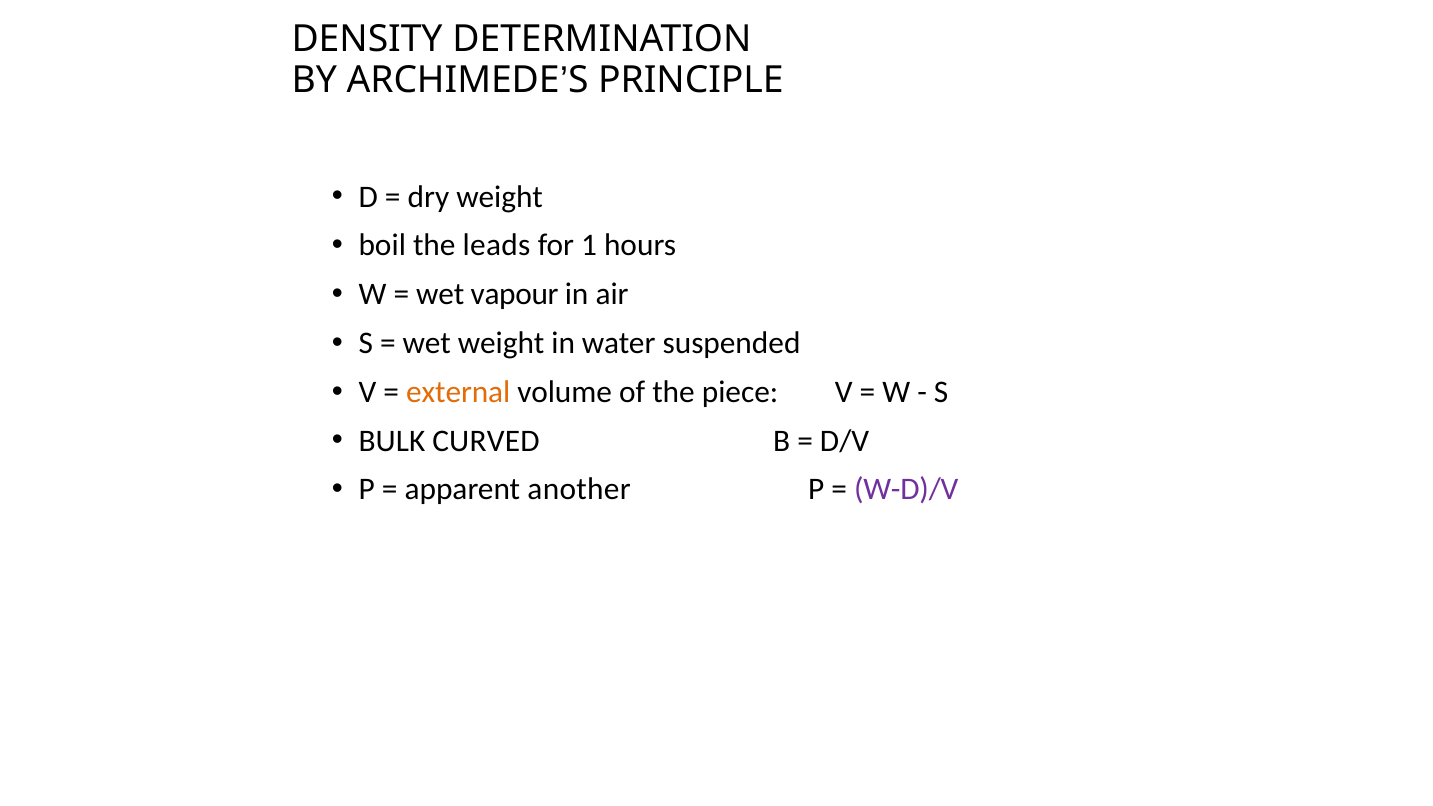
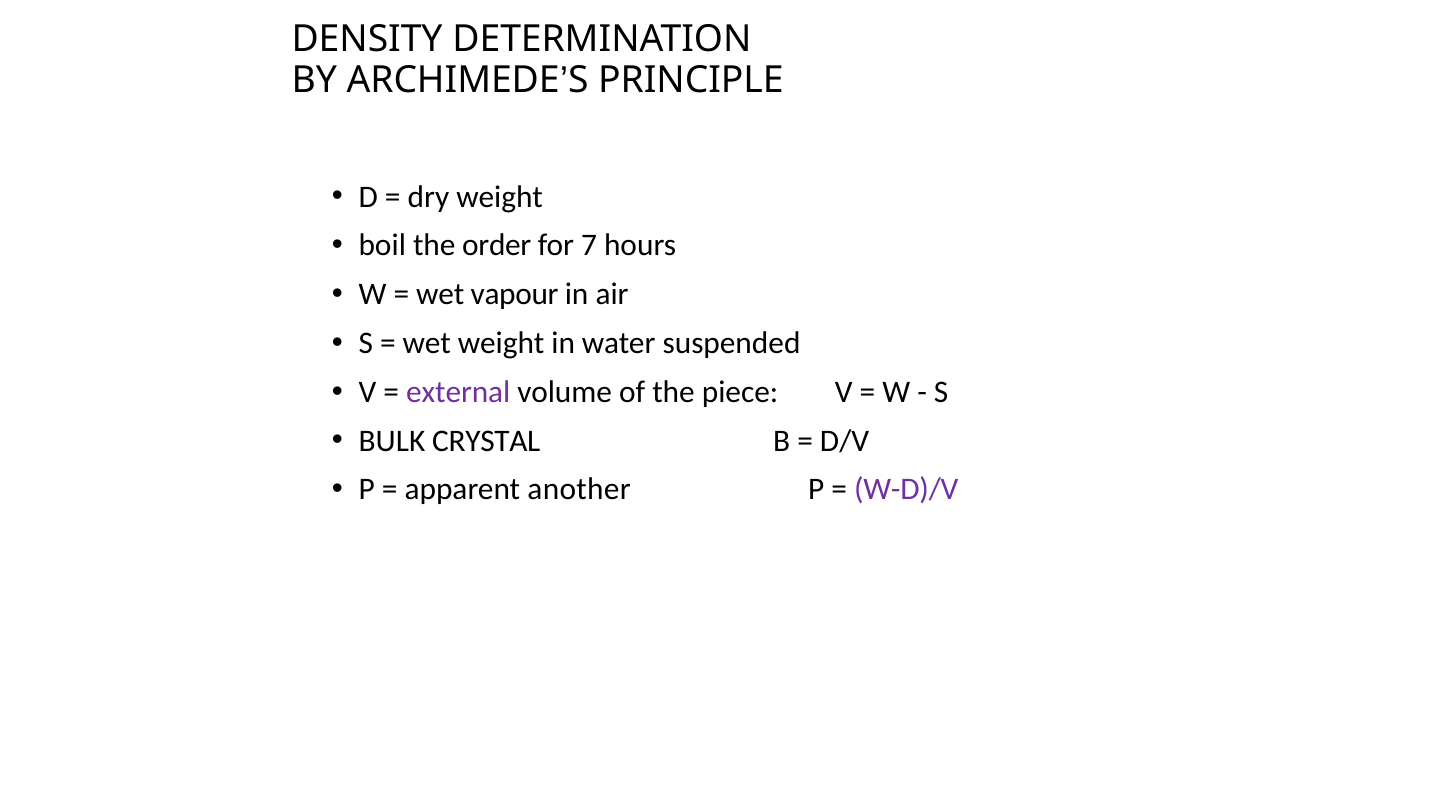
leads: leads -> order
1: 1 -> 7
external colour: orange -> purple
CURVED: CURVED -> CRYSTAL
